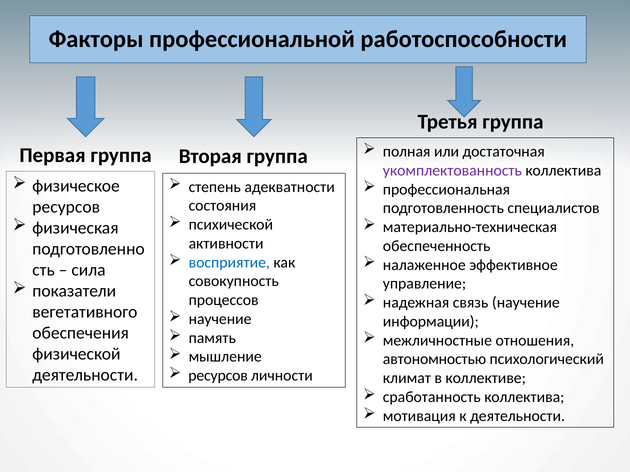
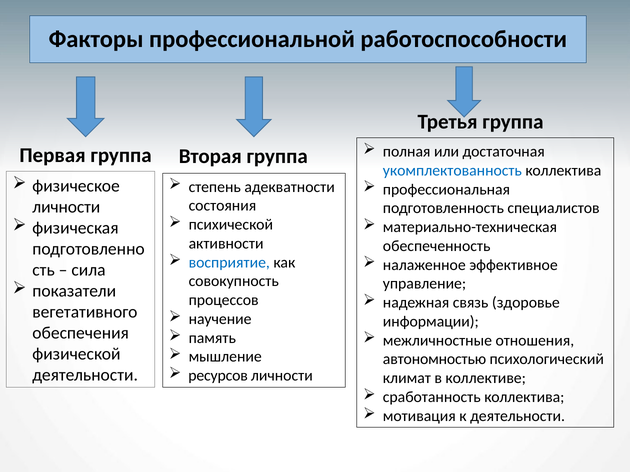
укомплектованность colour: purple -> blue
ресурсов at (66, 207): ресурсов -> личности
связь научение: научение -> здоровье
